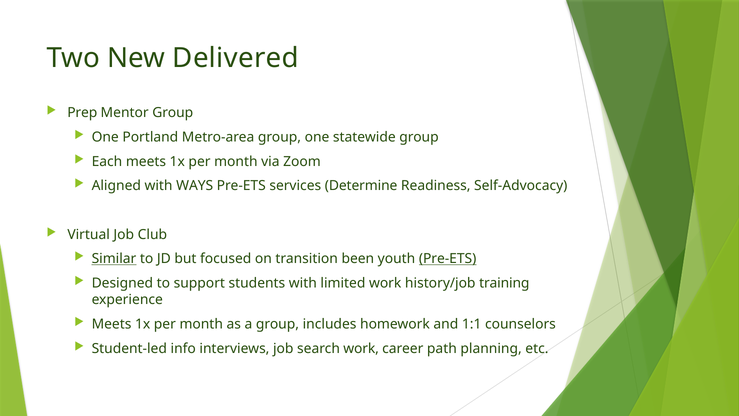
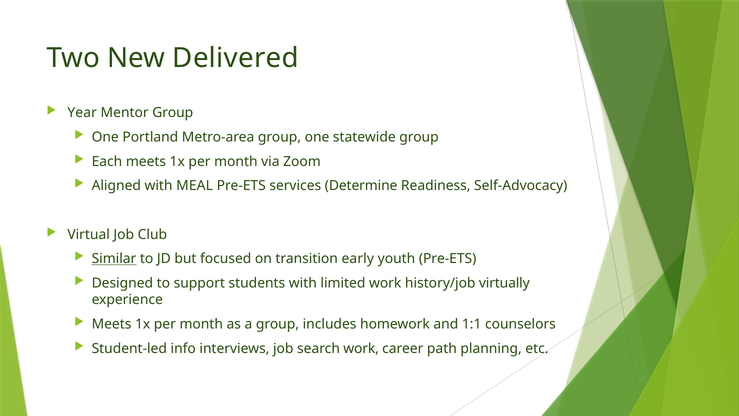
Prep: Prep -> Year
WAYS: WAYS -> MEAL
been: been -> early
Pre-ETS at (448, 259) underline: present -> none
training: training -> virtually
